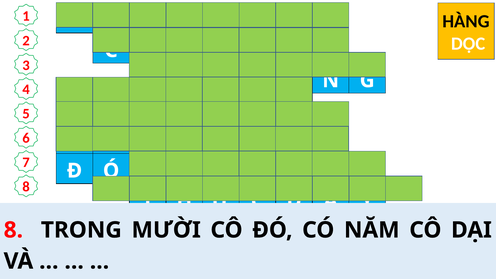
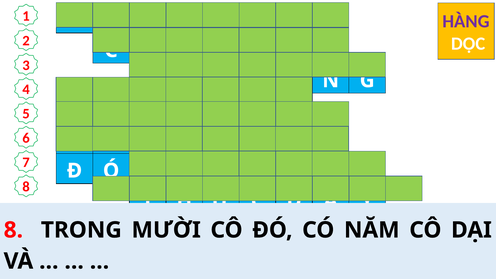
HÀNG colour: black -> purple
